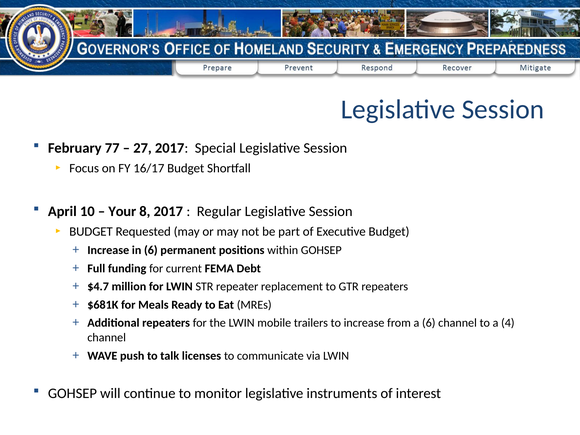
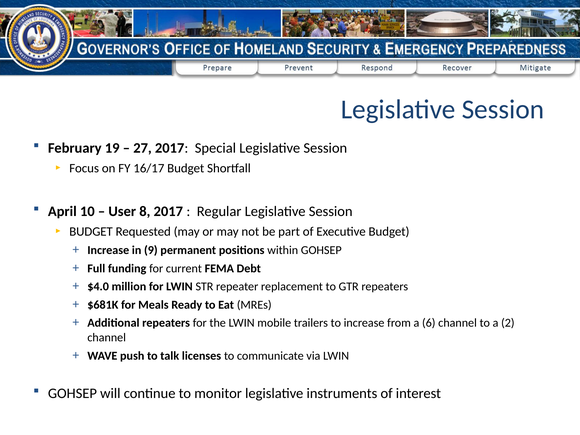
77: 77 -> 19
Your: Your -> User
in 6: 6 -> 9
$4.7: $4.7 -> $4.0
4: 4 -> 2
